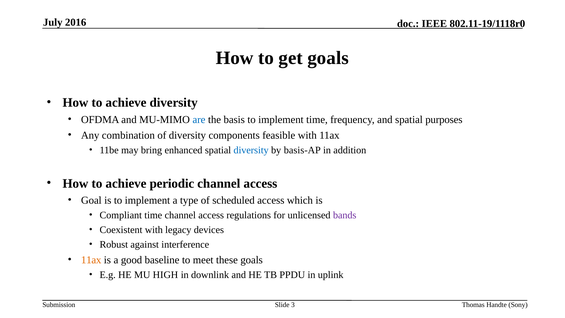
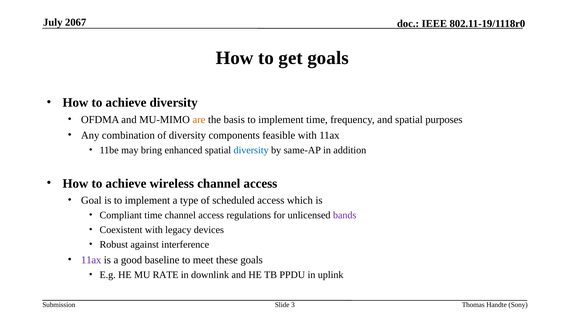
2016: 2016 -> 2067
are colour: blue -> orange
basis-AP: basis-AP -> same-AP
periodic: periodic -> wireless
11ax at (91, 260) colour: orange -> purple
HIGH: HIGH -> RATE
